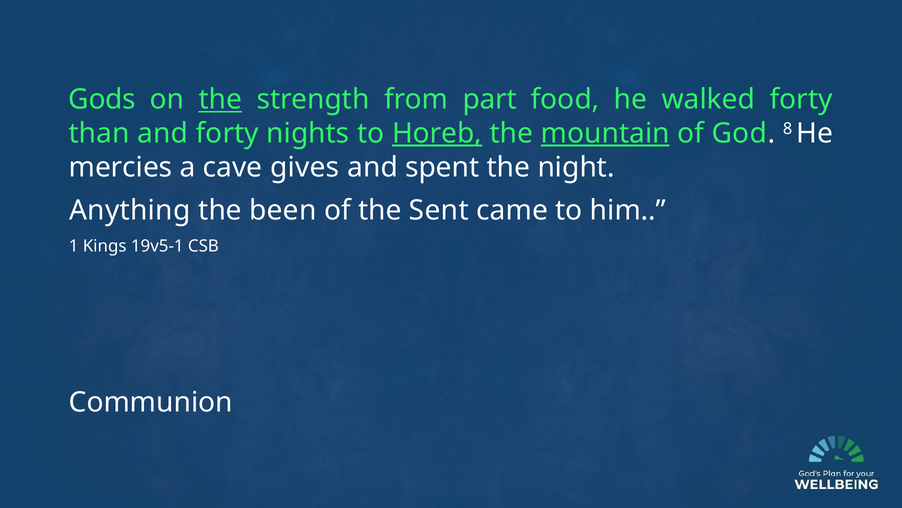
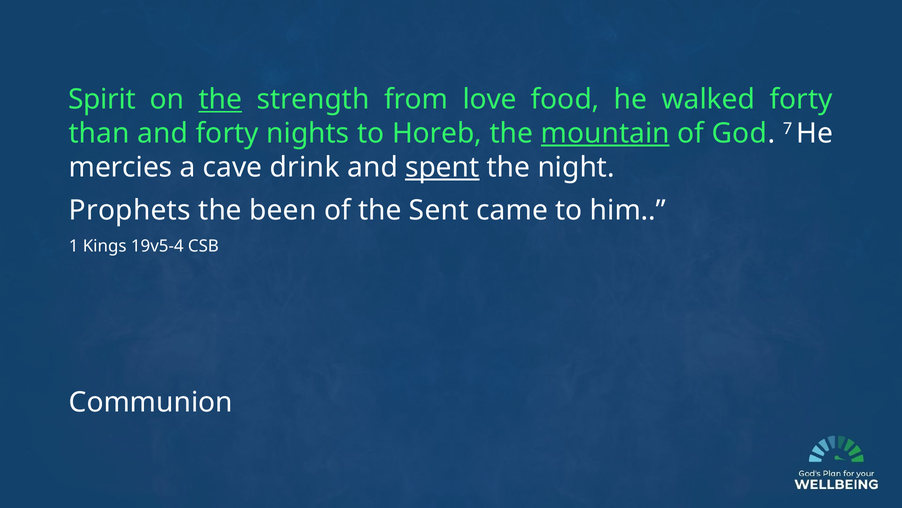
Gods: Gods -> Spirit
part: part -> love
Horeb underline: present -> none
8: 8 -> 7
gives: gives -> drink
spent underline: none -> present
Anything: Anything -> Prophets
19v5-1: 19v5-1 -> 19v5-4
